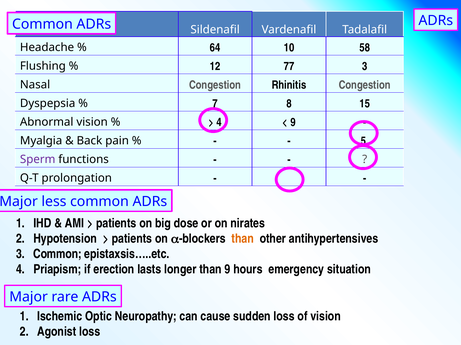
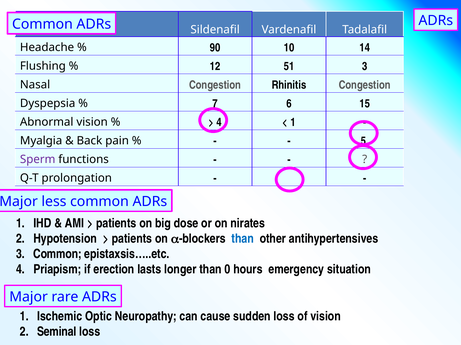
64: 64 -> 90
58: 58 -> 14
77: 77 -> 51
8: 8 -> 6
9 at (293, 123): 9 -> 1
than at (243, 239) colour: orange -> blue
than 9: 9 -> 0
Agonist: Agonist -> Seminal
